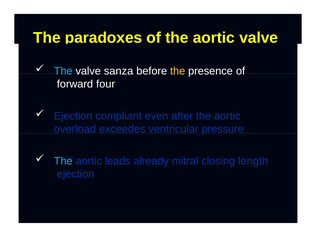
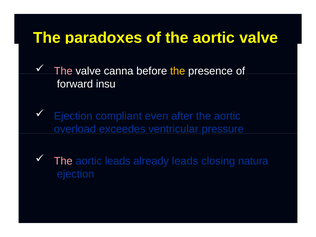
The at (63, 71) colour: light blue -> pink
sanza: sanza -> canna
four: four -> insu
The at (63, 161) colour: light blue -> pink
already mitral: mitral -> leads
length: length -> natura
